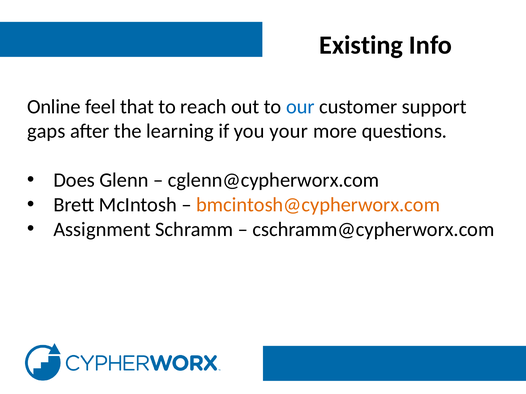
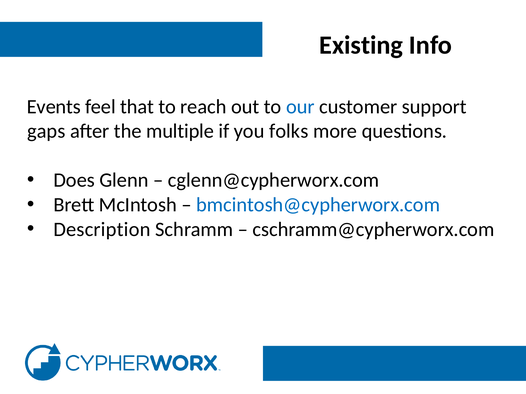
Online: Online -> Events
learning: learning -> multiple
your: your -> folks
bmcintosh@cypherworx.com colour: orange -> blue
Assignment: Assignment -> Description
